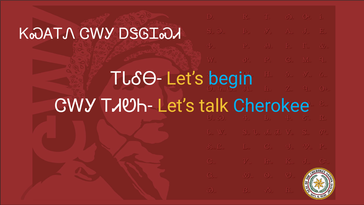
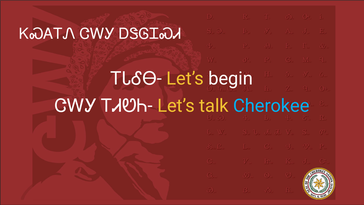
begin colour: light blue -> white
